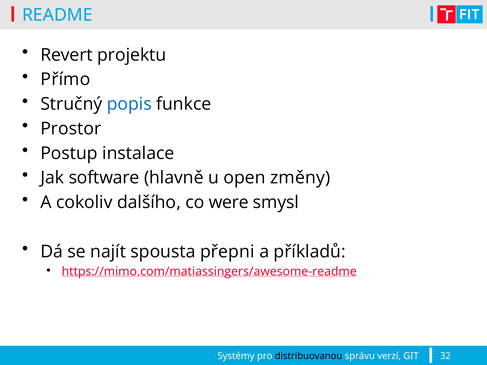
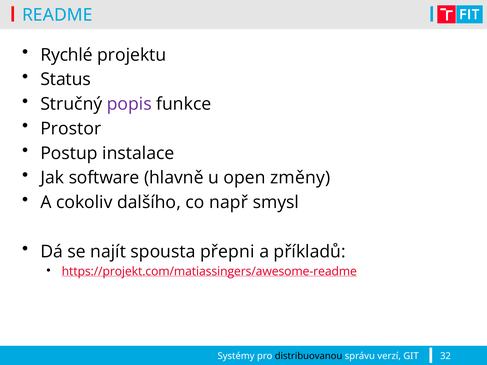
Revert: Revert -> Rychlé
Přímo: Přímo -> Status
popis colour: blue -> purple
were: were -> např
https://mimo.com/matiassingers/awesome-readme: https://mimo.com/matiassingers/awesome-readme -> https://projekt.com/matiassingers/awesome-readme
